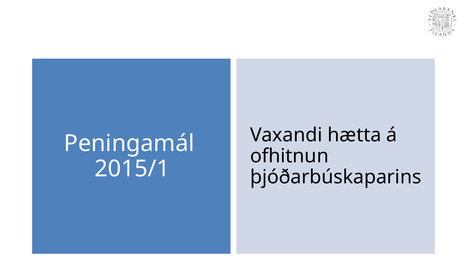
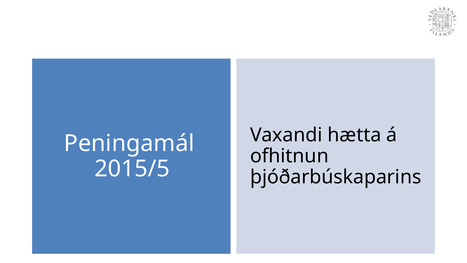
2015/1: 2015/1 -> 2015/5
